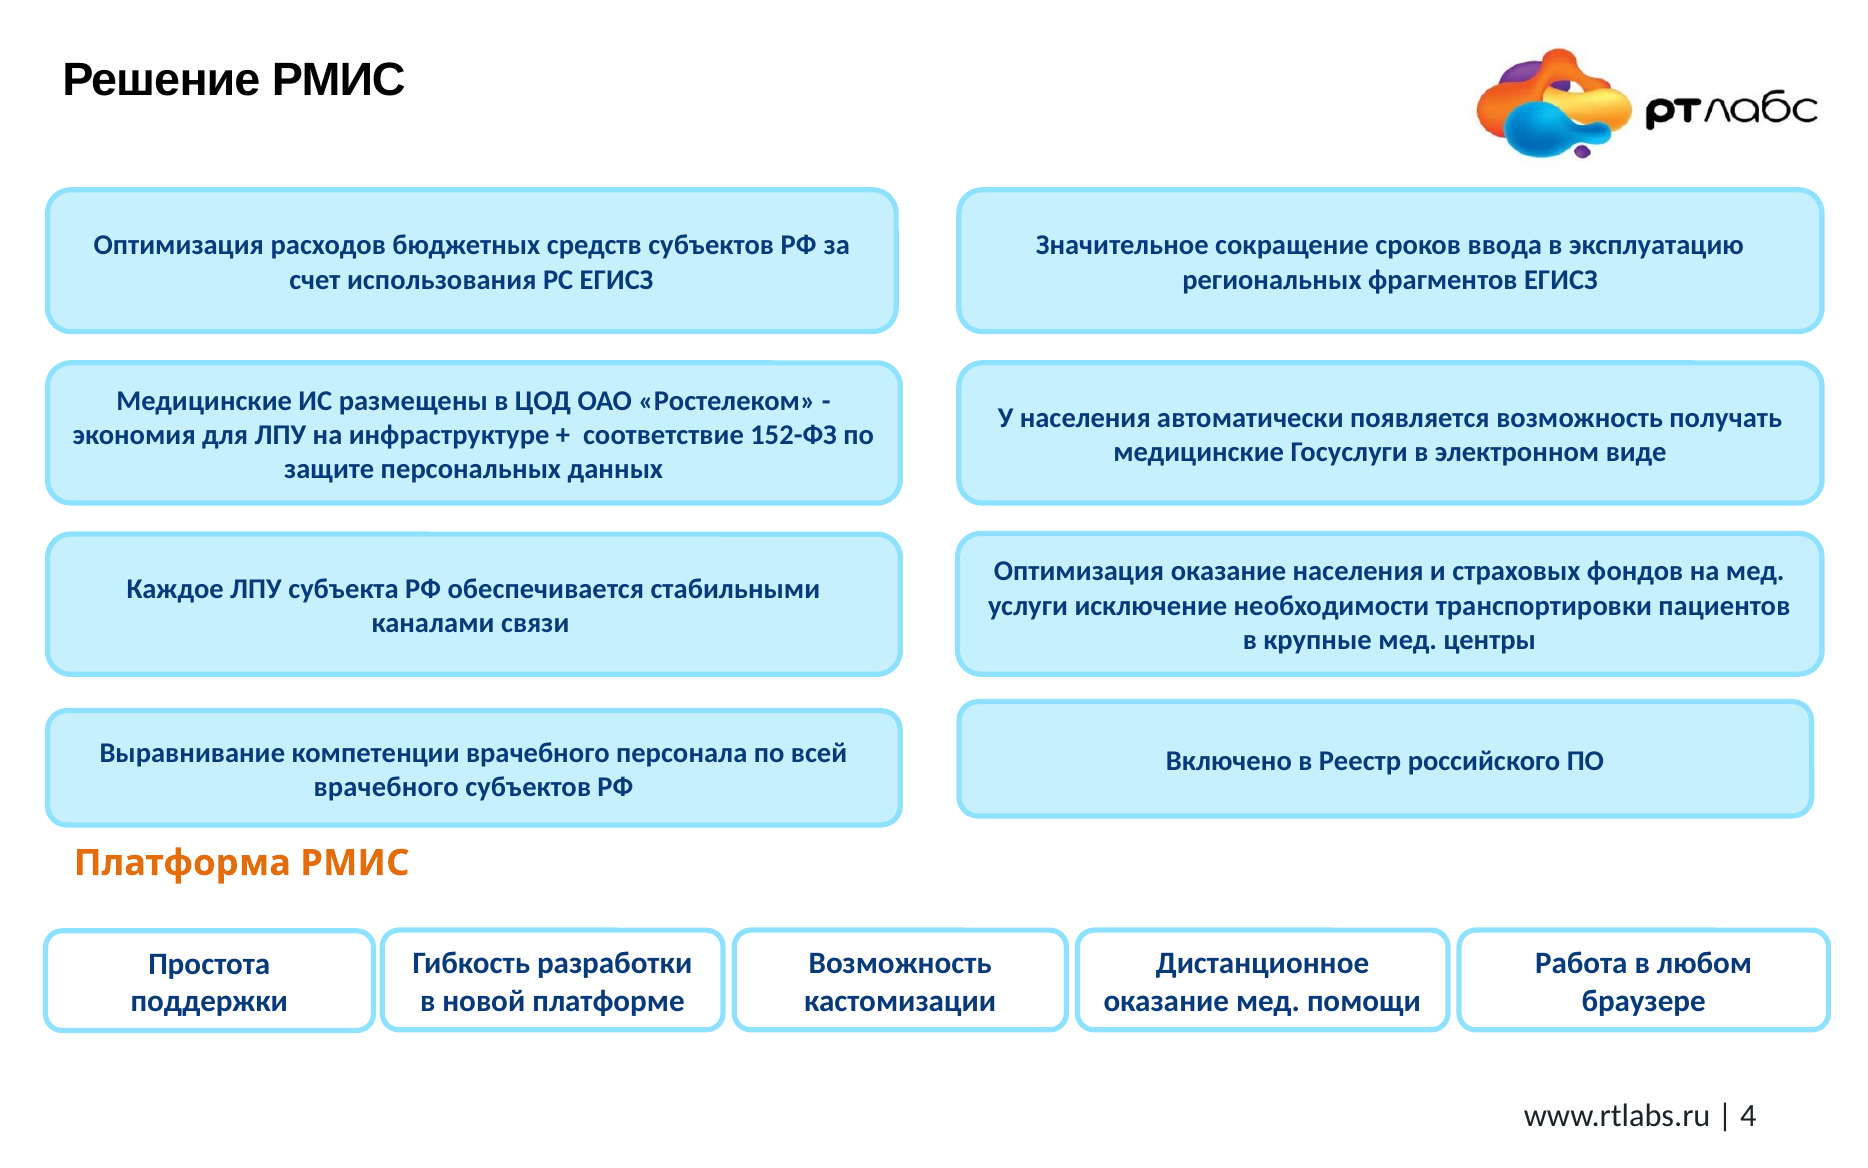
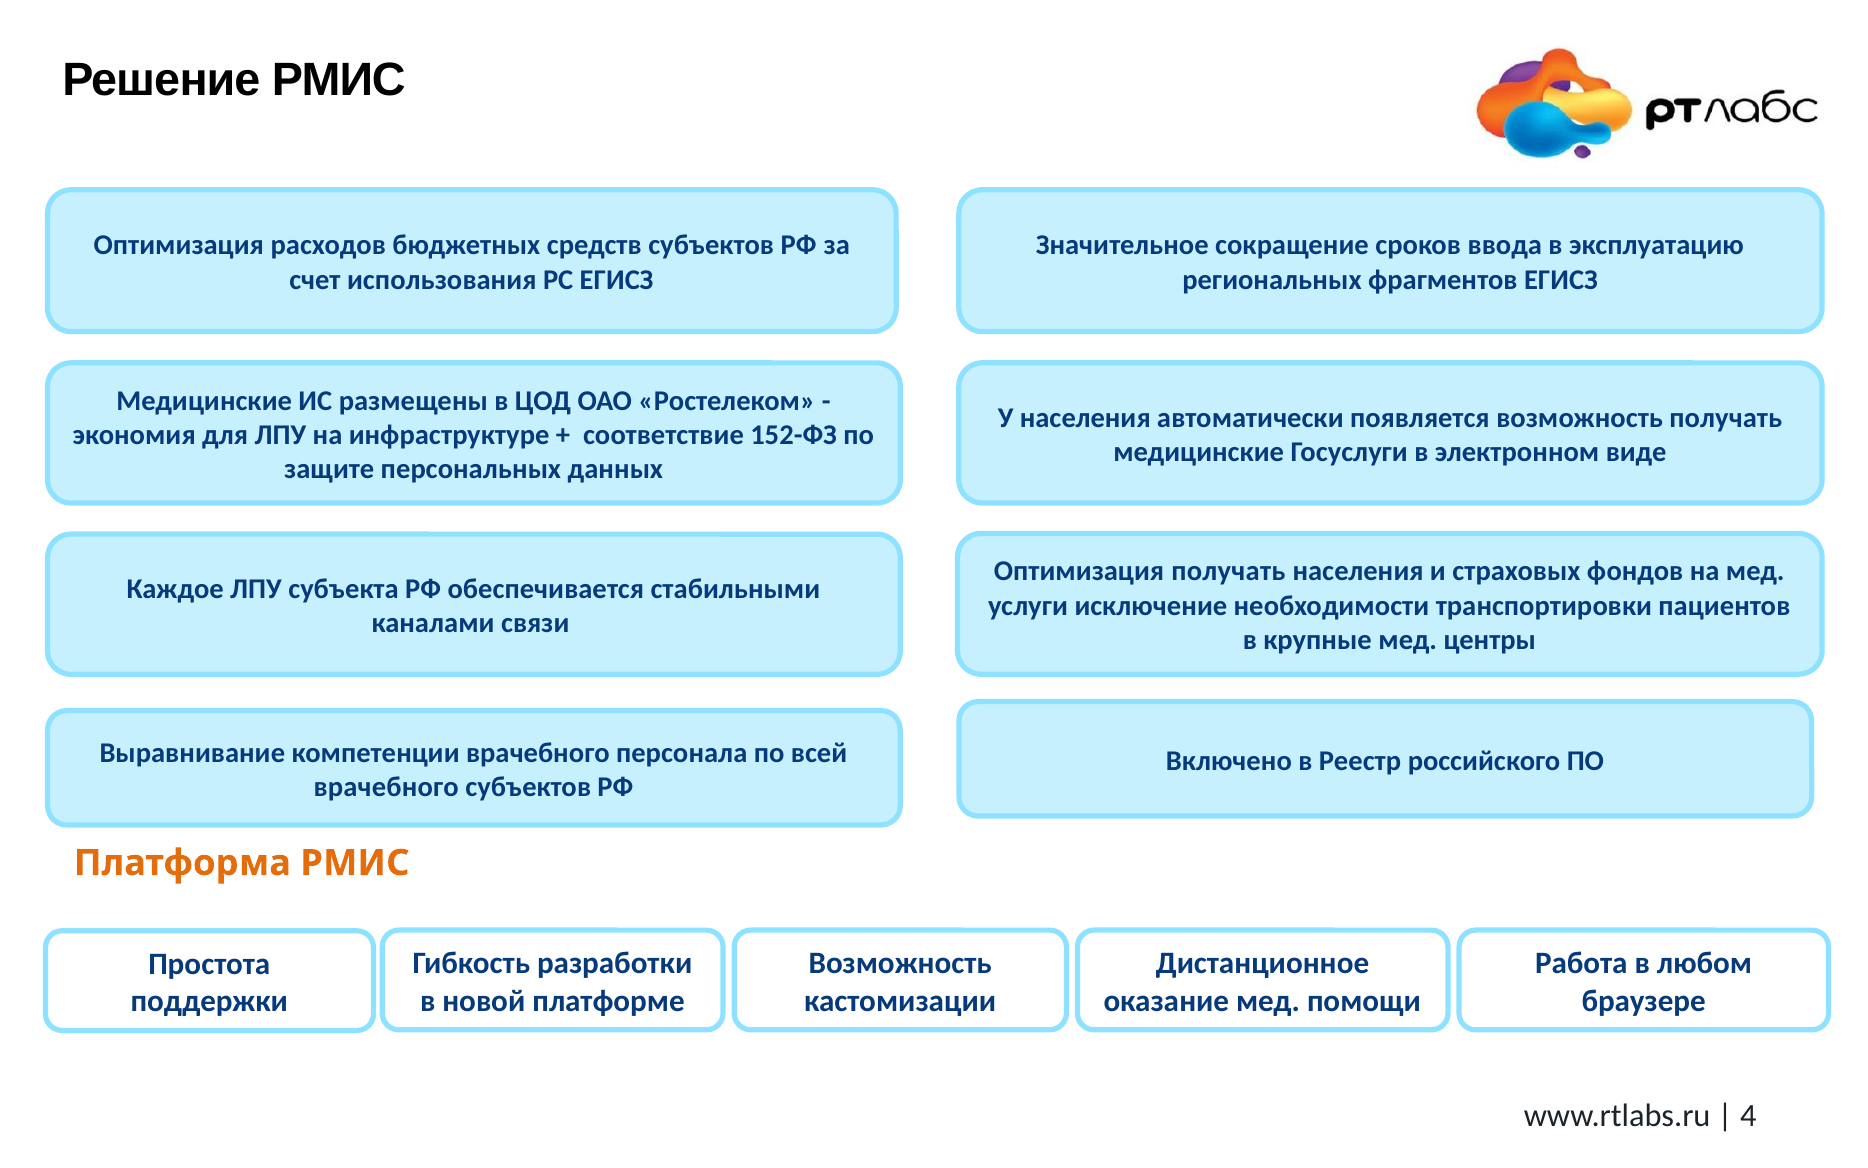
Оптимизация оказание: оказание -> получать
